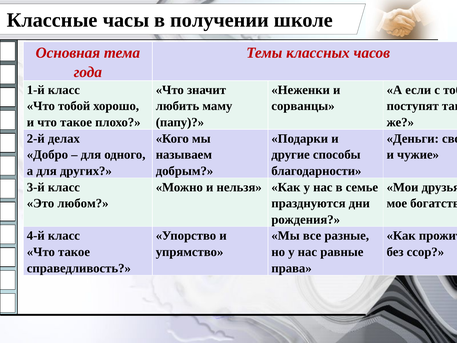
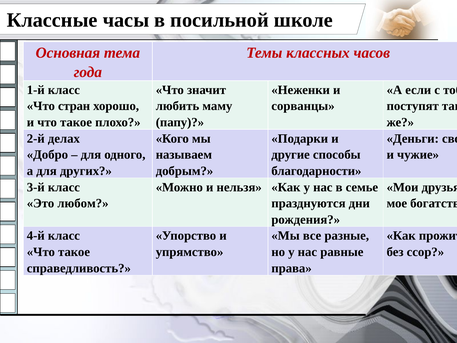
получении: получении -> посильной
Что тобой: тобой -> стран
